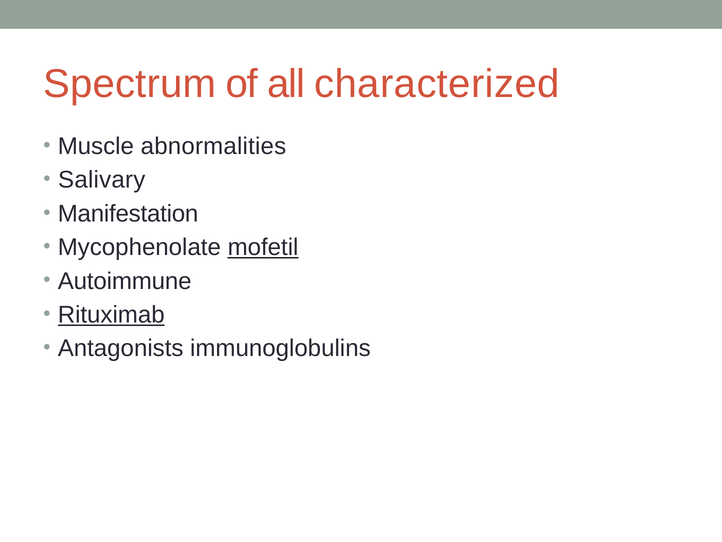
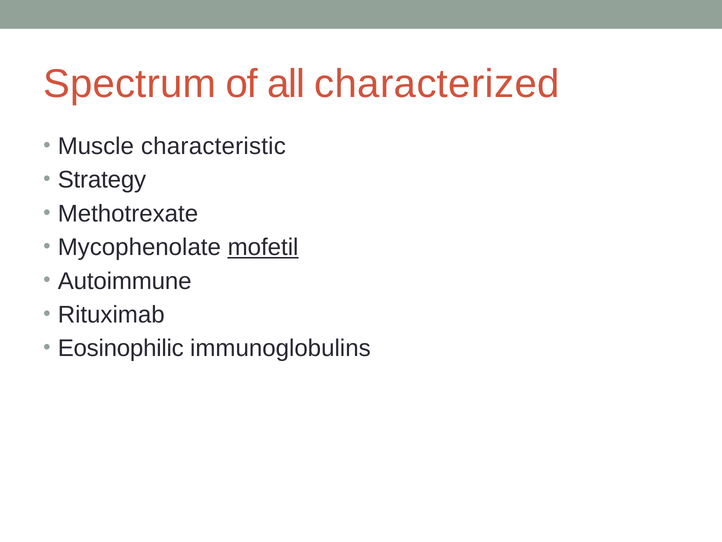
abnormalities: abnormalities -> characteristic
Salivary: Salivary -> Strategy
Manifestation: Manifestation -> Methotrexate
Rituximab underline: present -> none
Antagonists: Antagonists -> Eosinophilic
